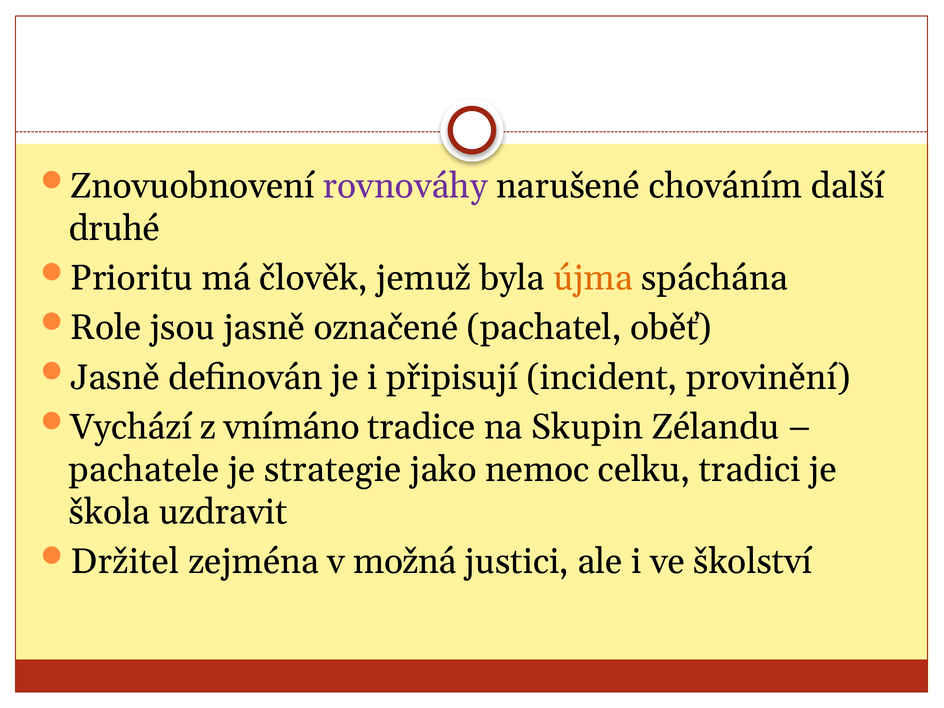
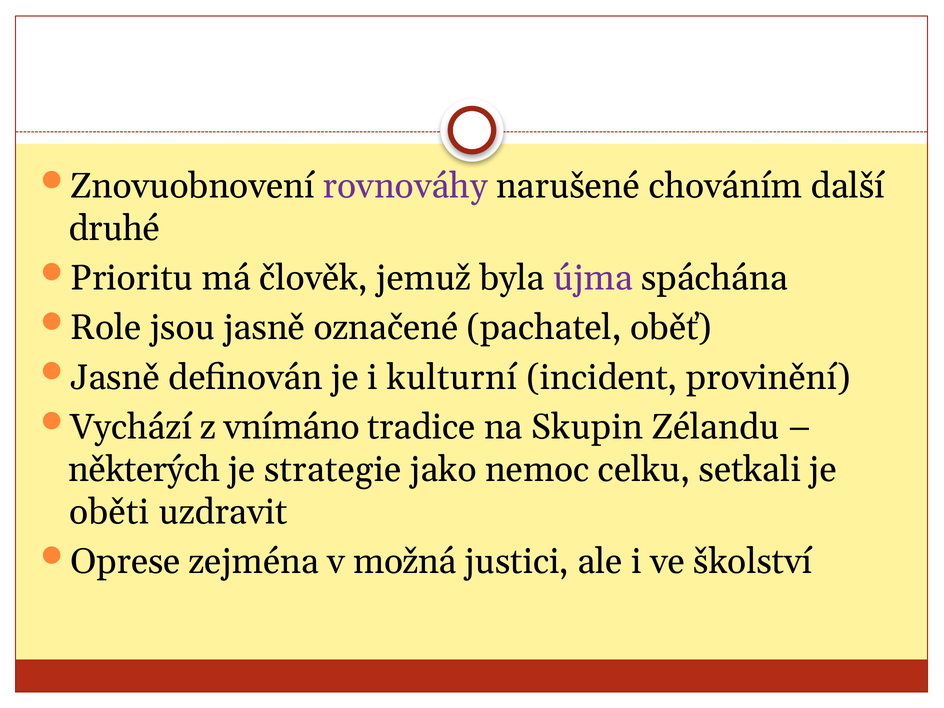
újma colour: orange -> purple
připisují: připisují -> kulturní
pachatele: pachatele -> některých
tradici: tradici -> setkali
škola: škola -> oběti
Držitel: Držitel -> Oprese
